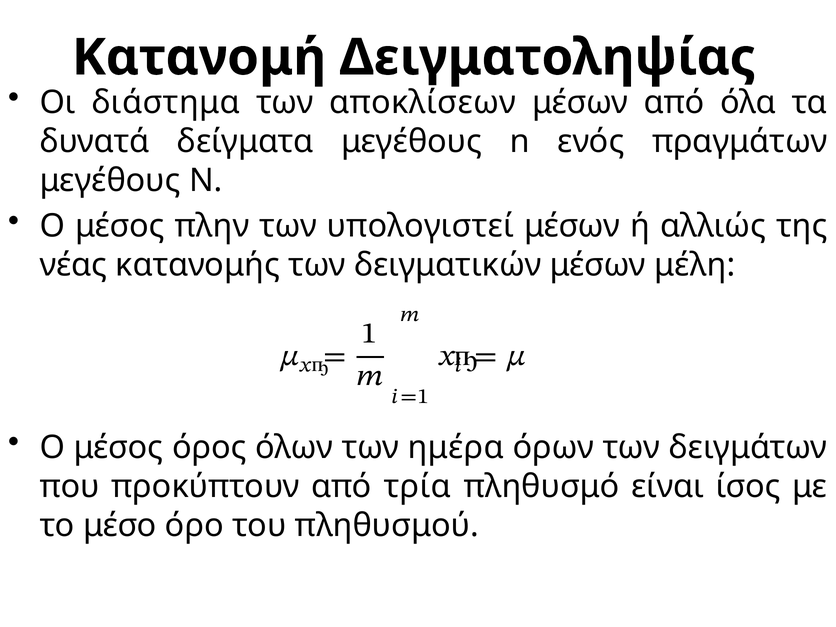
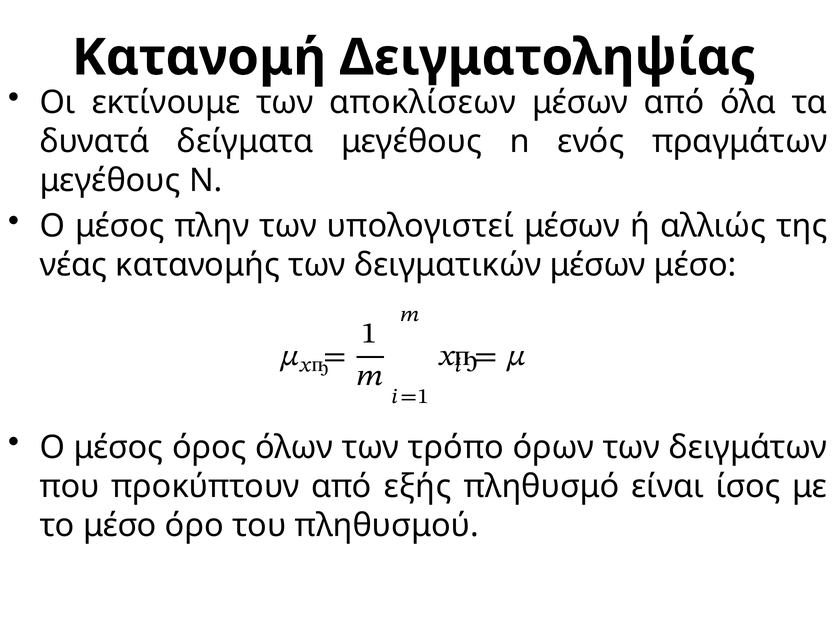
διάστημα: διάστημα -> εκτίνουμε
μέσων μέλη: μέλη -> μέσο
ημέρα: ημέρα -> τρόπο
τρία: τρία -> εξής
